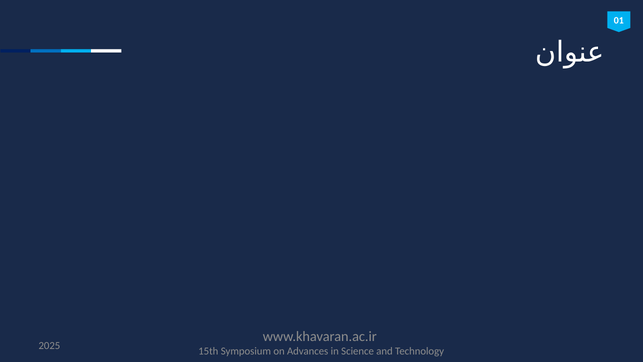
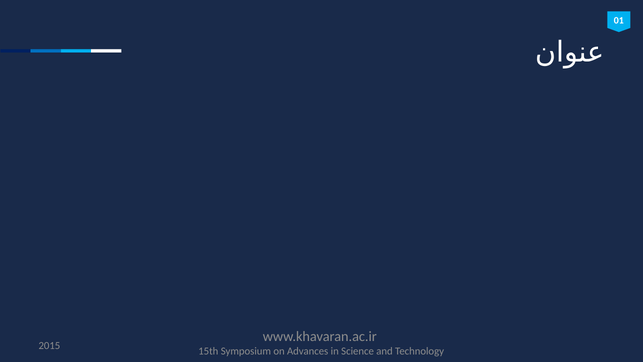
2025: 2025 -> 2015
